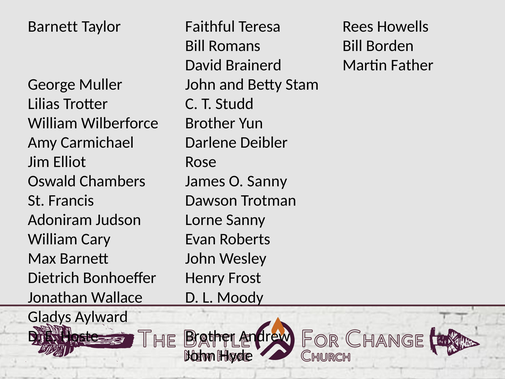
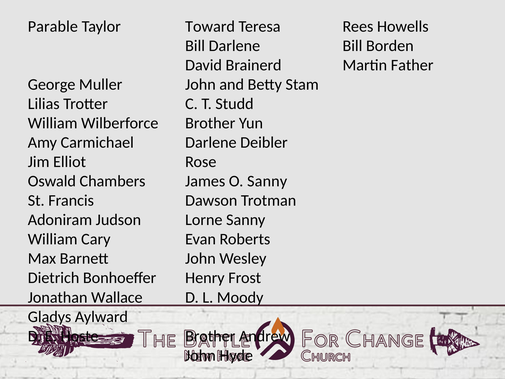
Barnett at (53, 26): Barnett -> Parable
Faithful: Faithful -> Toward
Bill Romans: Romans -> Darlene
